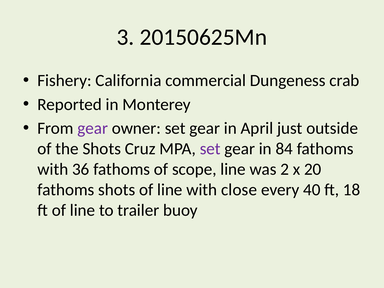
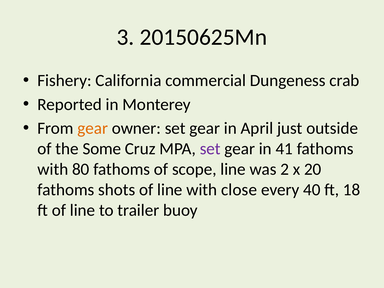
gear at (93, 128) colour: purple -> orange
the Shots: Shots -> Some
84: 84 -> 41
36: 36 -> 80
